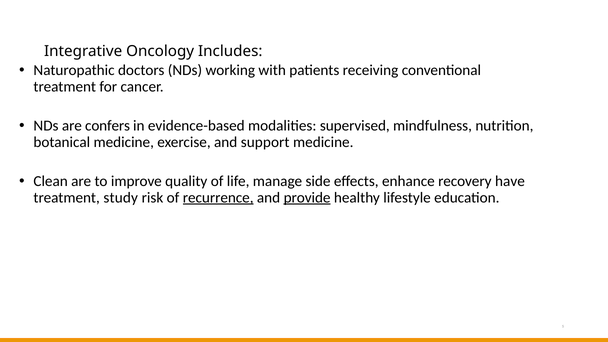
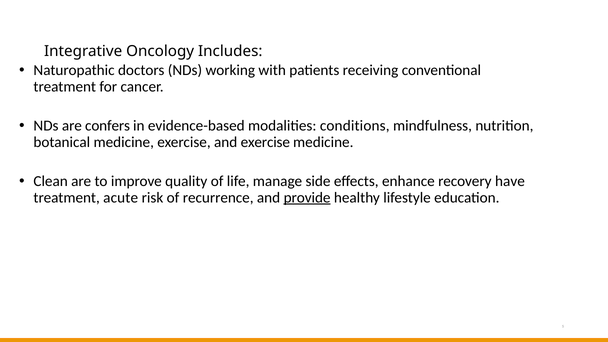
supervised: supervised -> conditions
and support: support -> exercise
study: study -> acute
recurrence underline: present -> none
